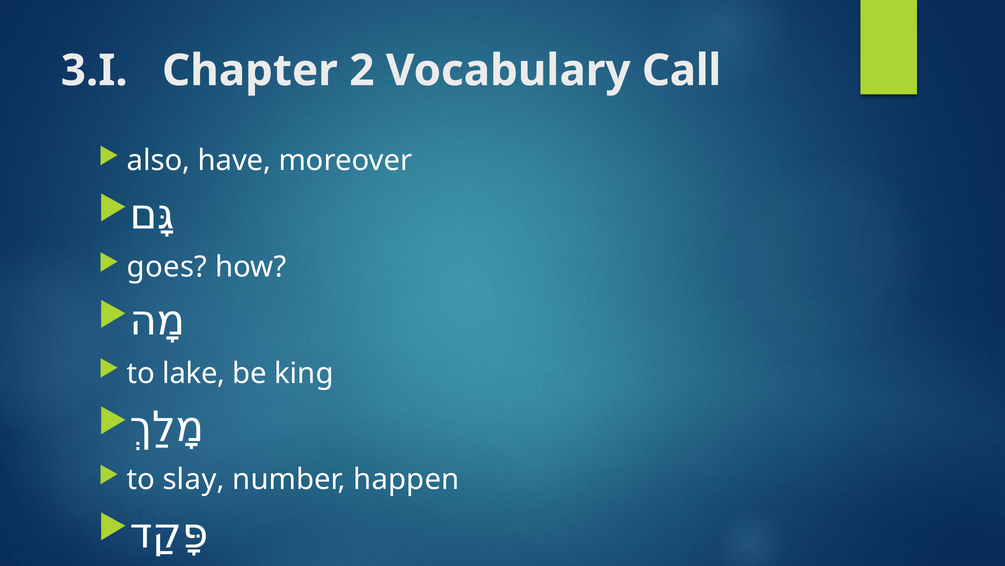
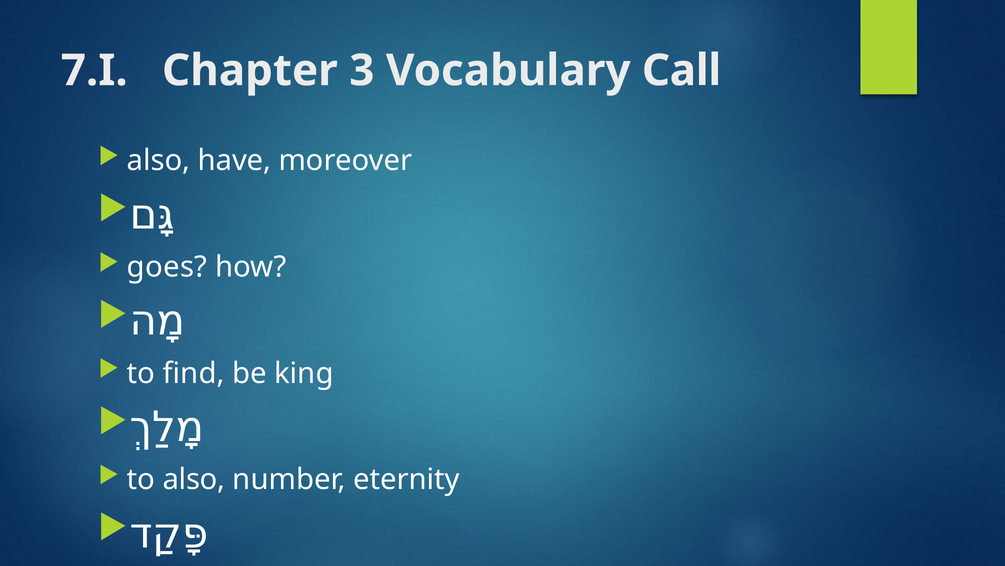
3.I: 3.I -> 7.I
2: 2 -> 3
lake: lake -> find
to slay: slay -> also
happen: happen -> eternity
